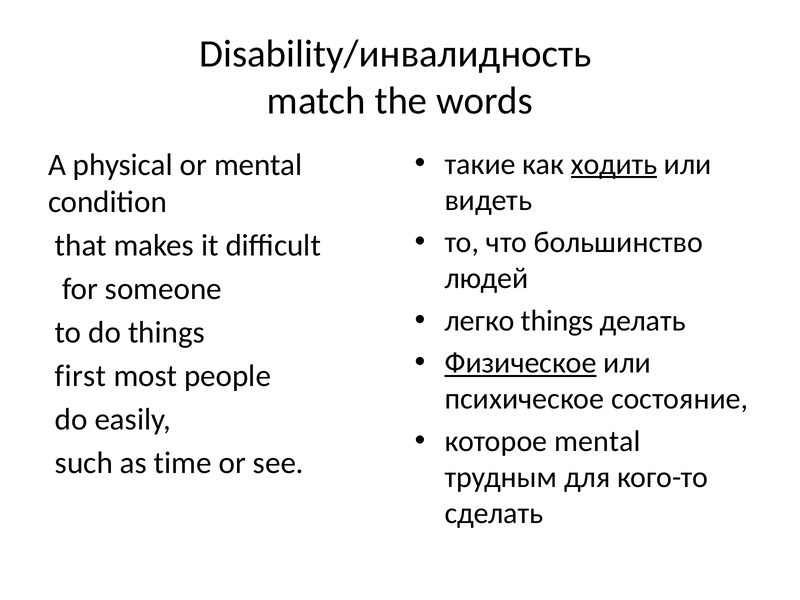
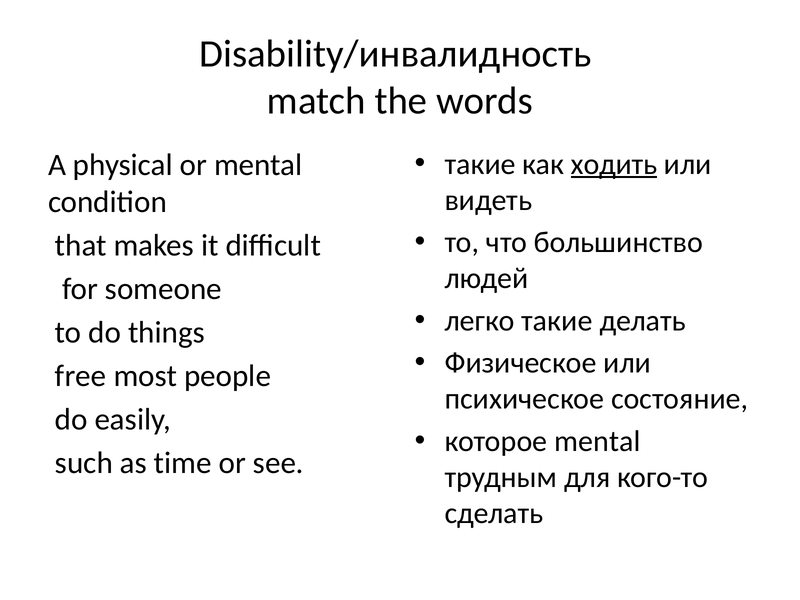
легко things: things -> такие
Физическое underline: present -> none
first: first -> free
